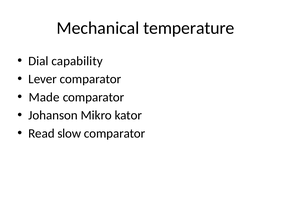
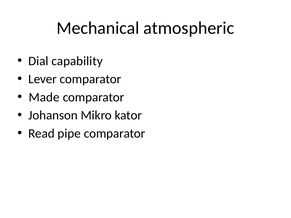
temperature: temperature -> atmospheric
slow: slow -> pipe
